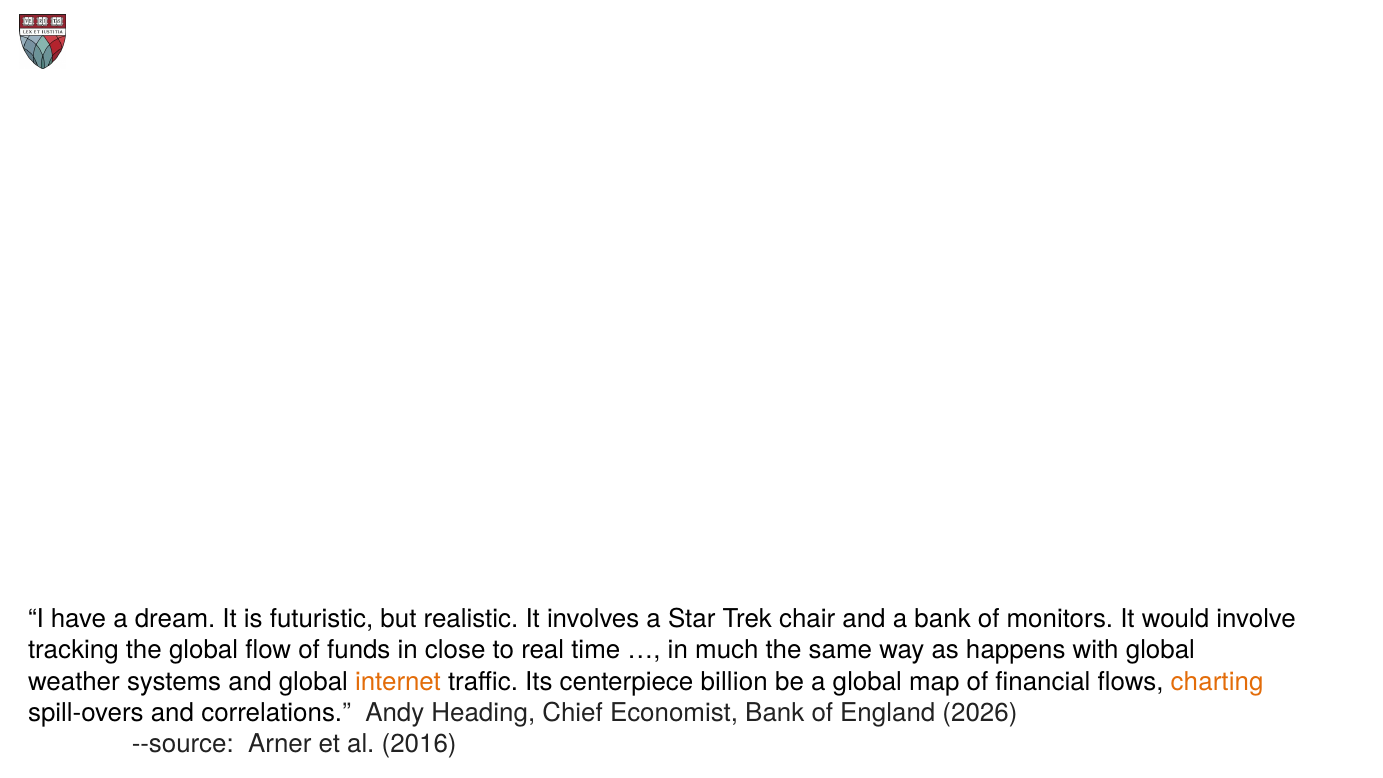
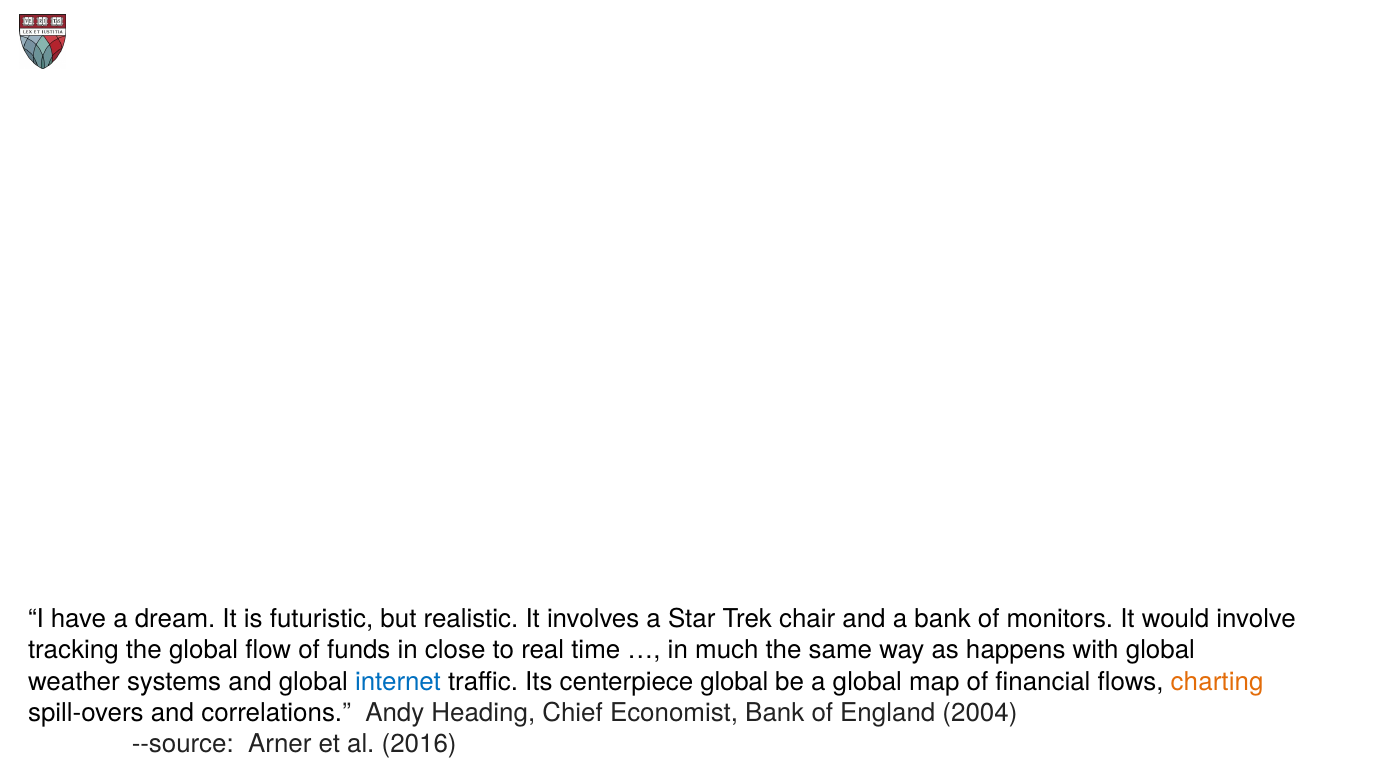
internet colour: orange -> blue
centerpiece billion: billion -> global
2026: 2026 -> 2004
